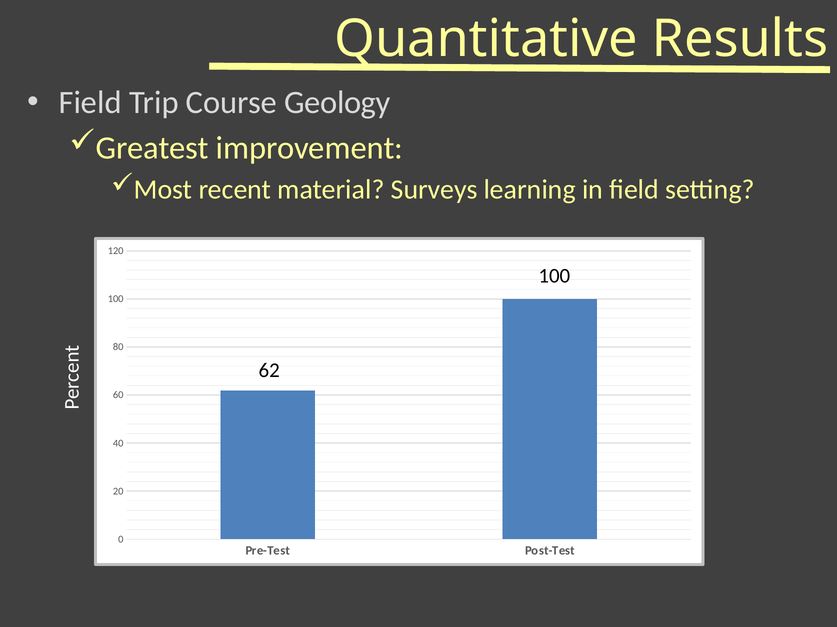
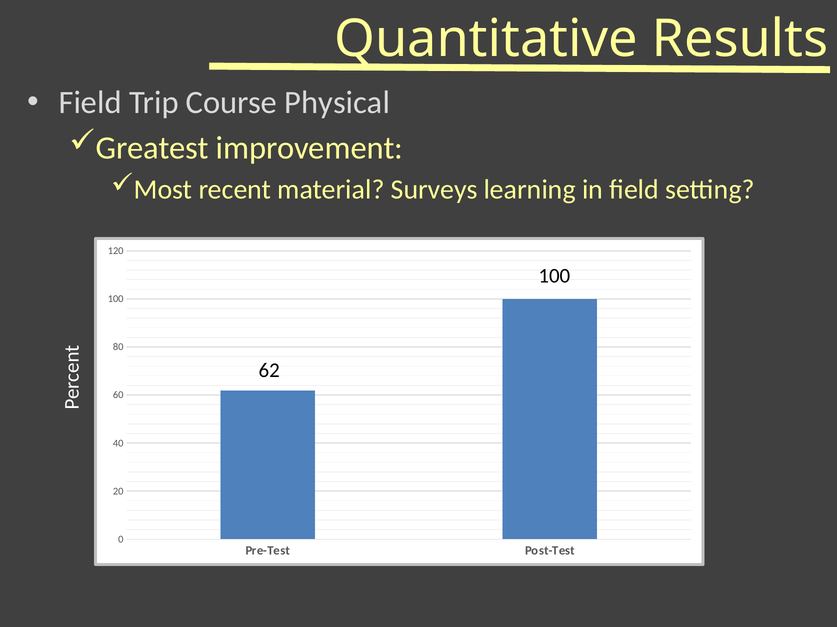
Geology: Geology -> Physical
